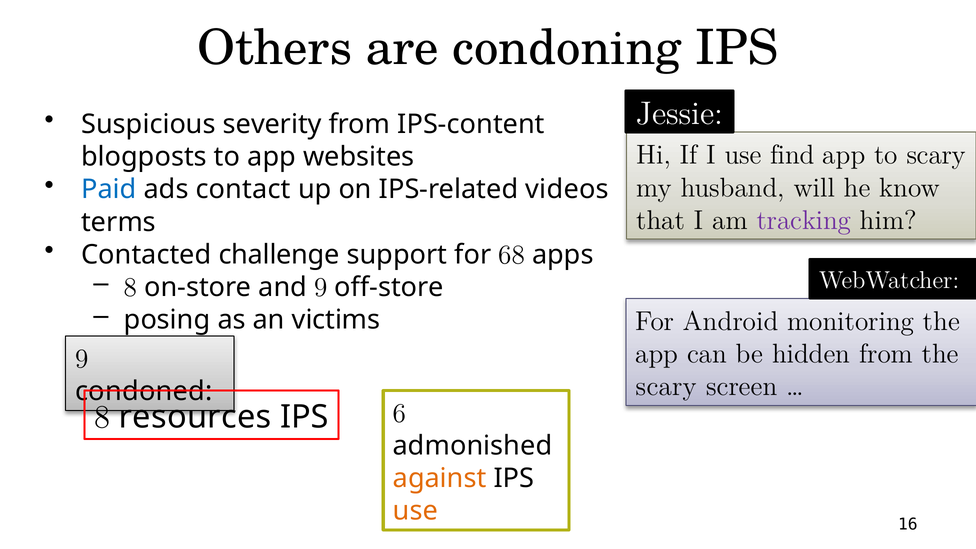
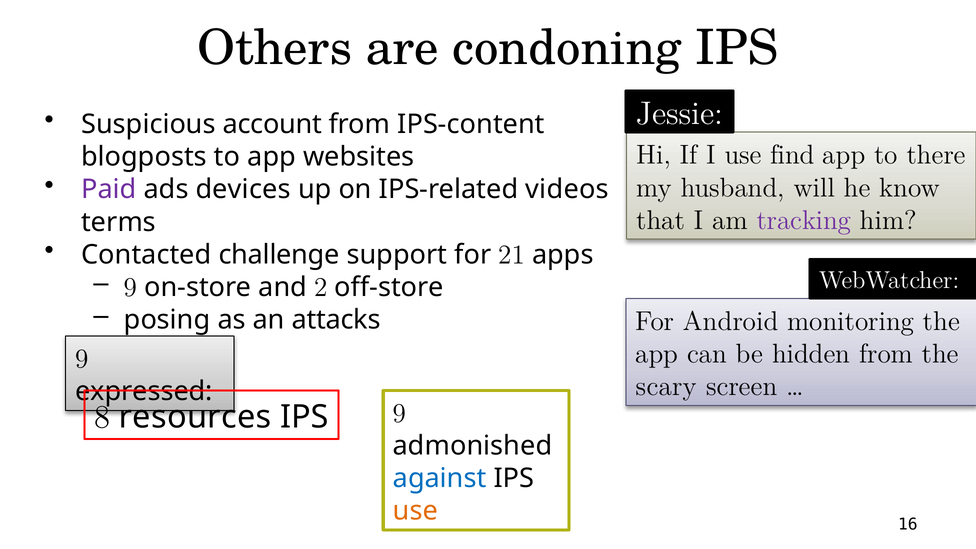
severity: severity -> account
to scary: scary -> there
Paid colour: blue -> purple
contact: contact -> devices
68: 68 -> 21
8 at (131, 287): 8 -> 9
and 9: 9 -> 2
victims: victims -> attacks
condoned: condoned -> expressed
IPS 6: 6 -> 9
against colour: orange -> blue
